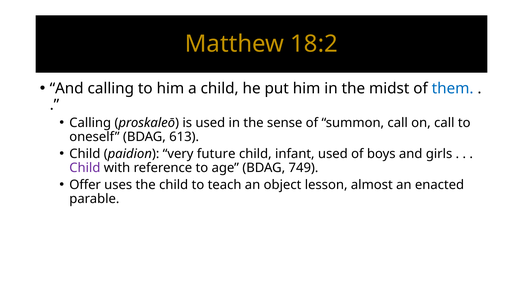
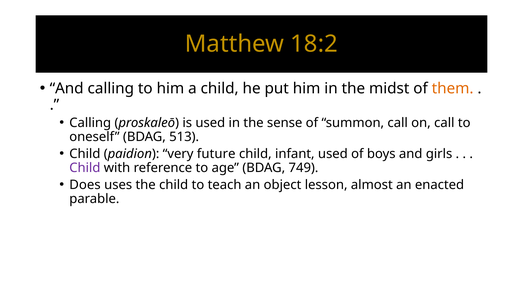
them colour: blue -> orange
613: 613 -> 513
Offer: Offer -> Does
